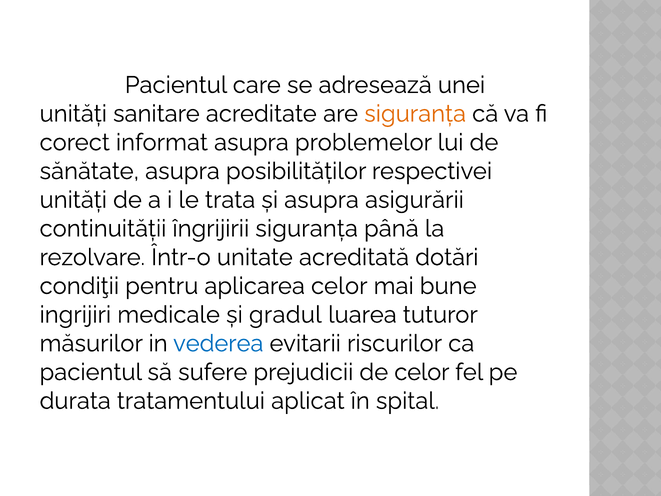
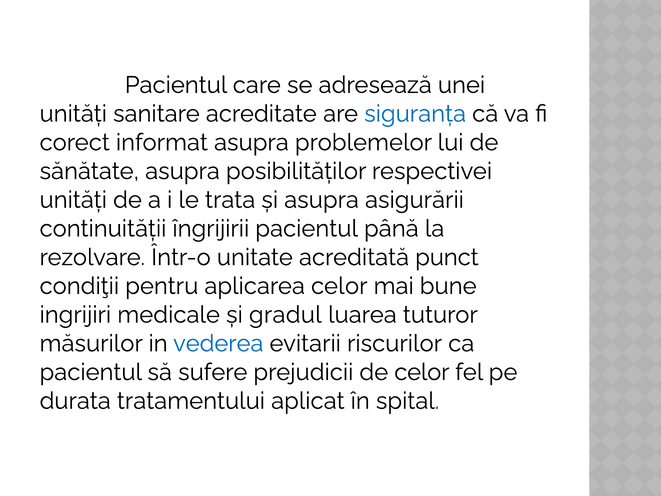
siguranța at (415, 114) colour: orange -> blue
îngrijirii siguranța: siguranța -> pacientul
dotări: dotări -> punct
